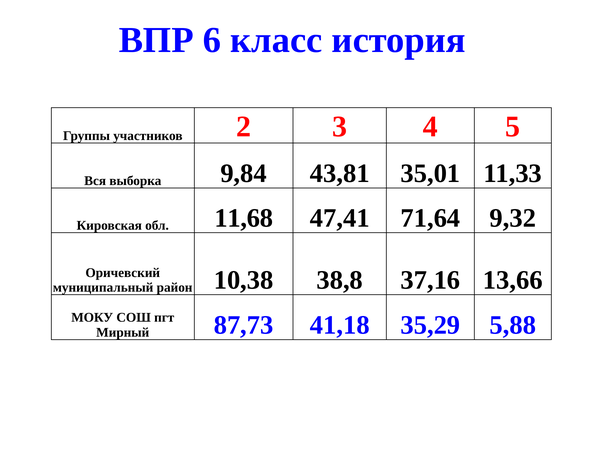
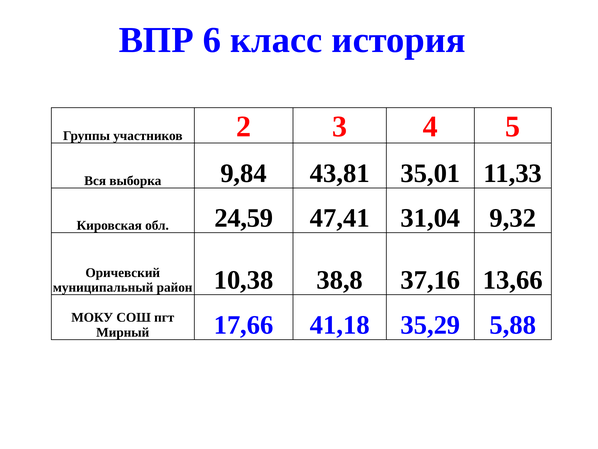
11,68: 11,68 -> 24,59
71,64: 71,64 -> 31,04
87,73: 87,73 -> 17,66
